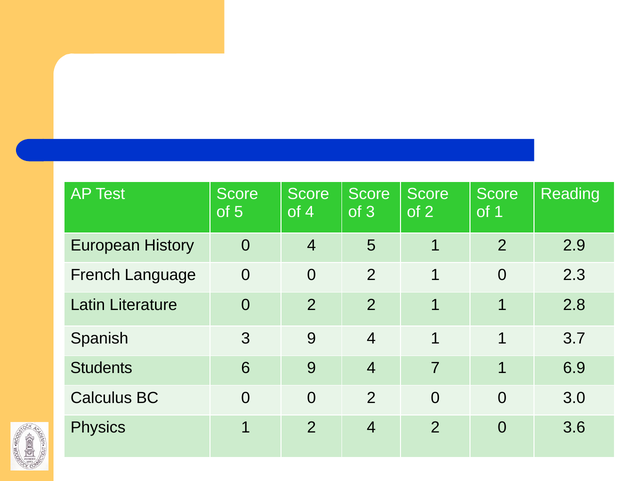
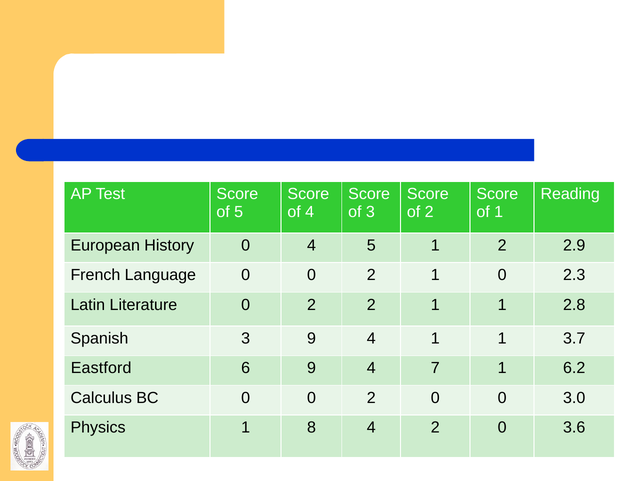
Students: Students -> Eastford
6.9: 6.9 -> 6.2
Physics 1 2: 2 -> 8
